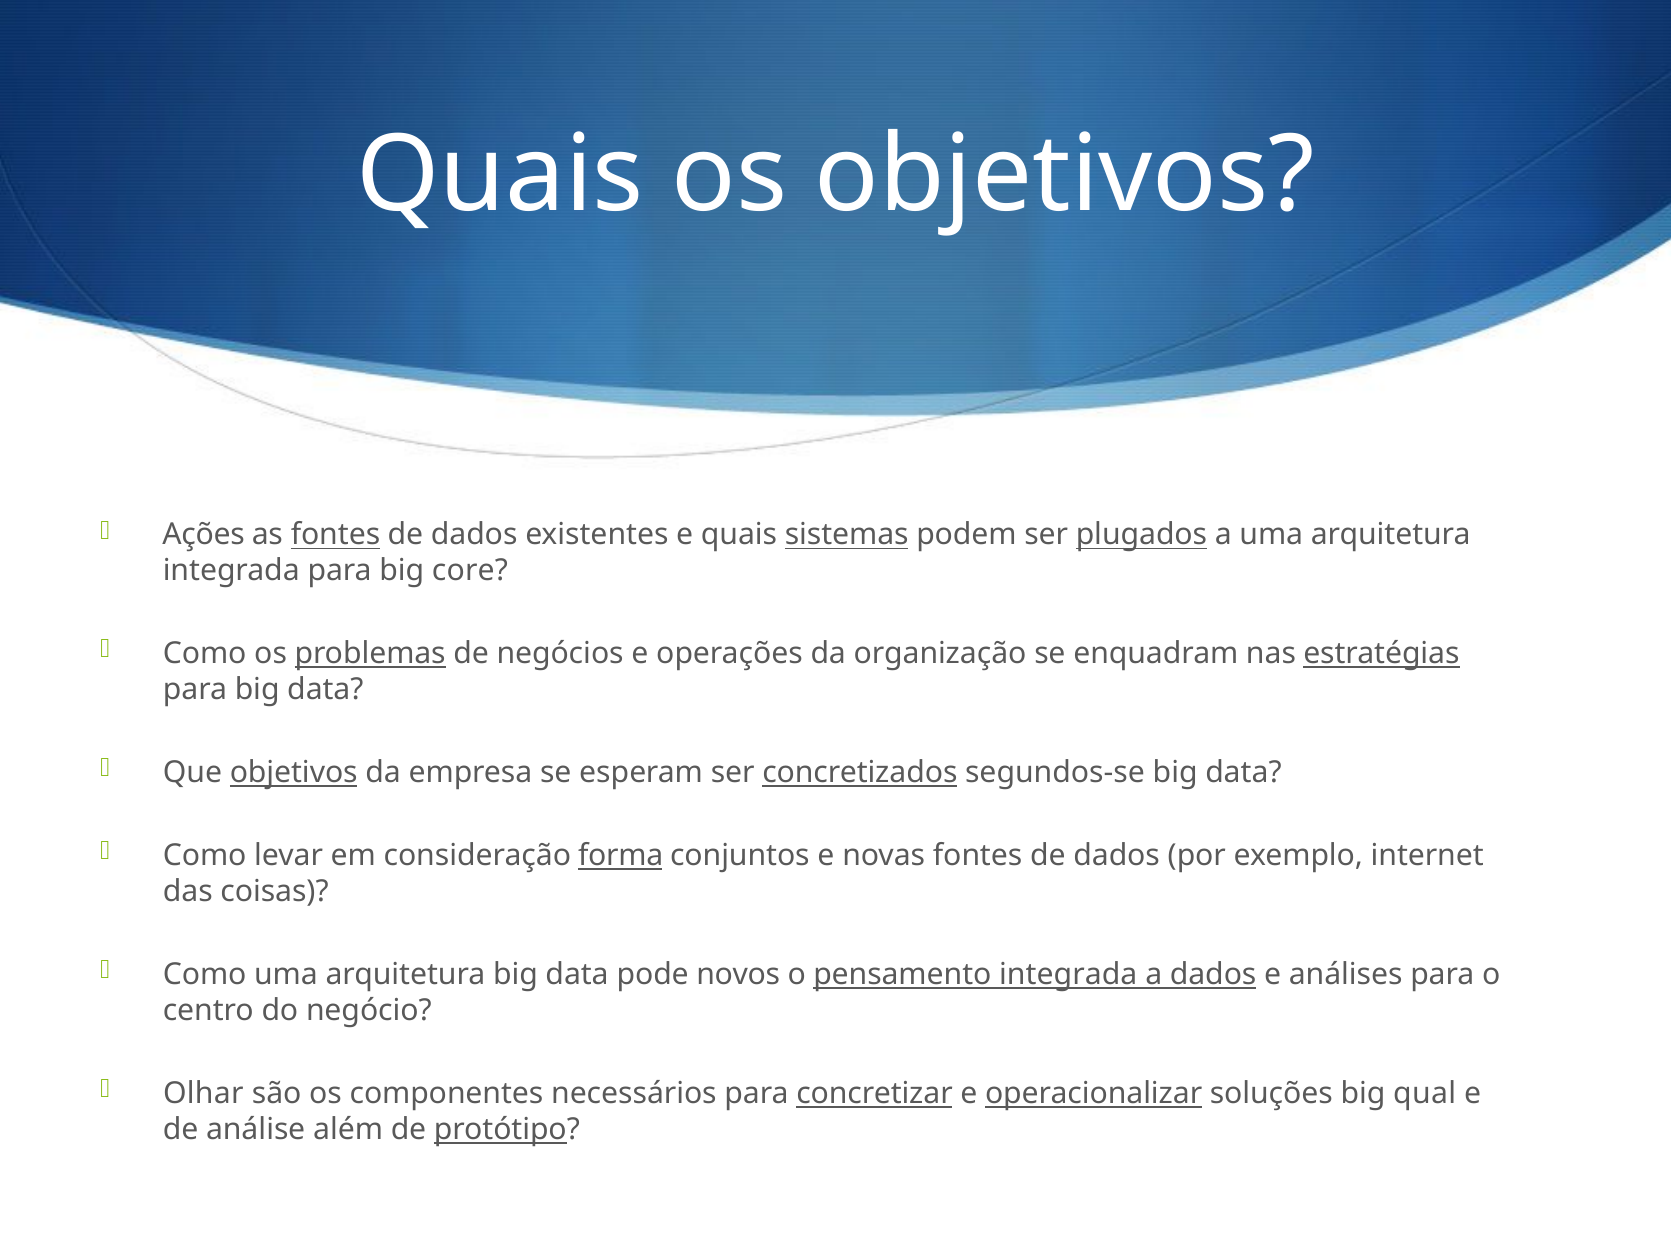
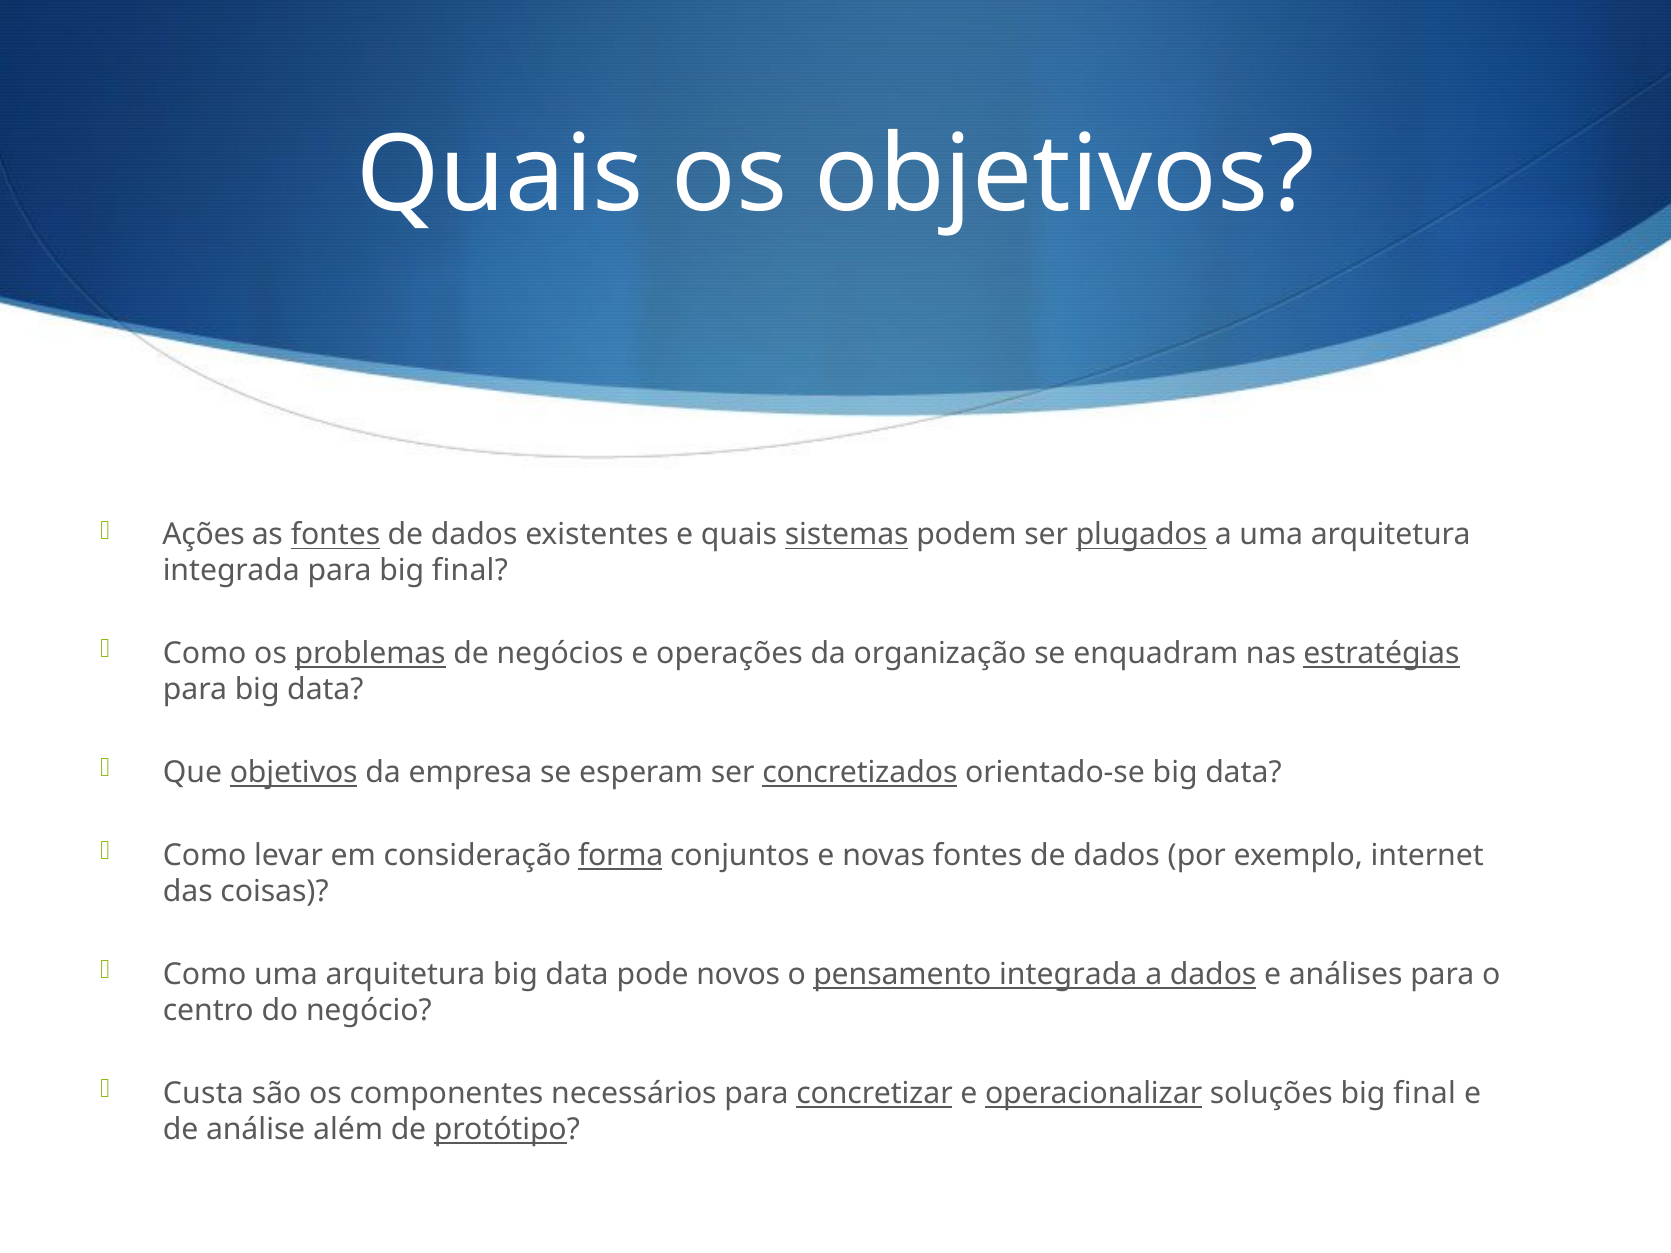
para big core: core -> final
segundos-se: segundos-se -> orientado-se
Olhar: Olhar -> Custa
soluções big qual: qual -> final
